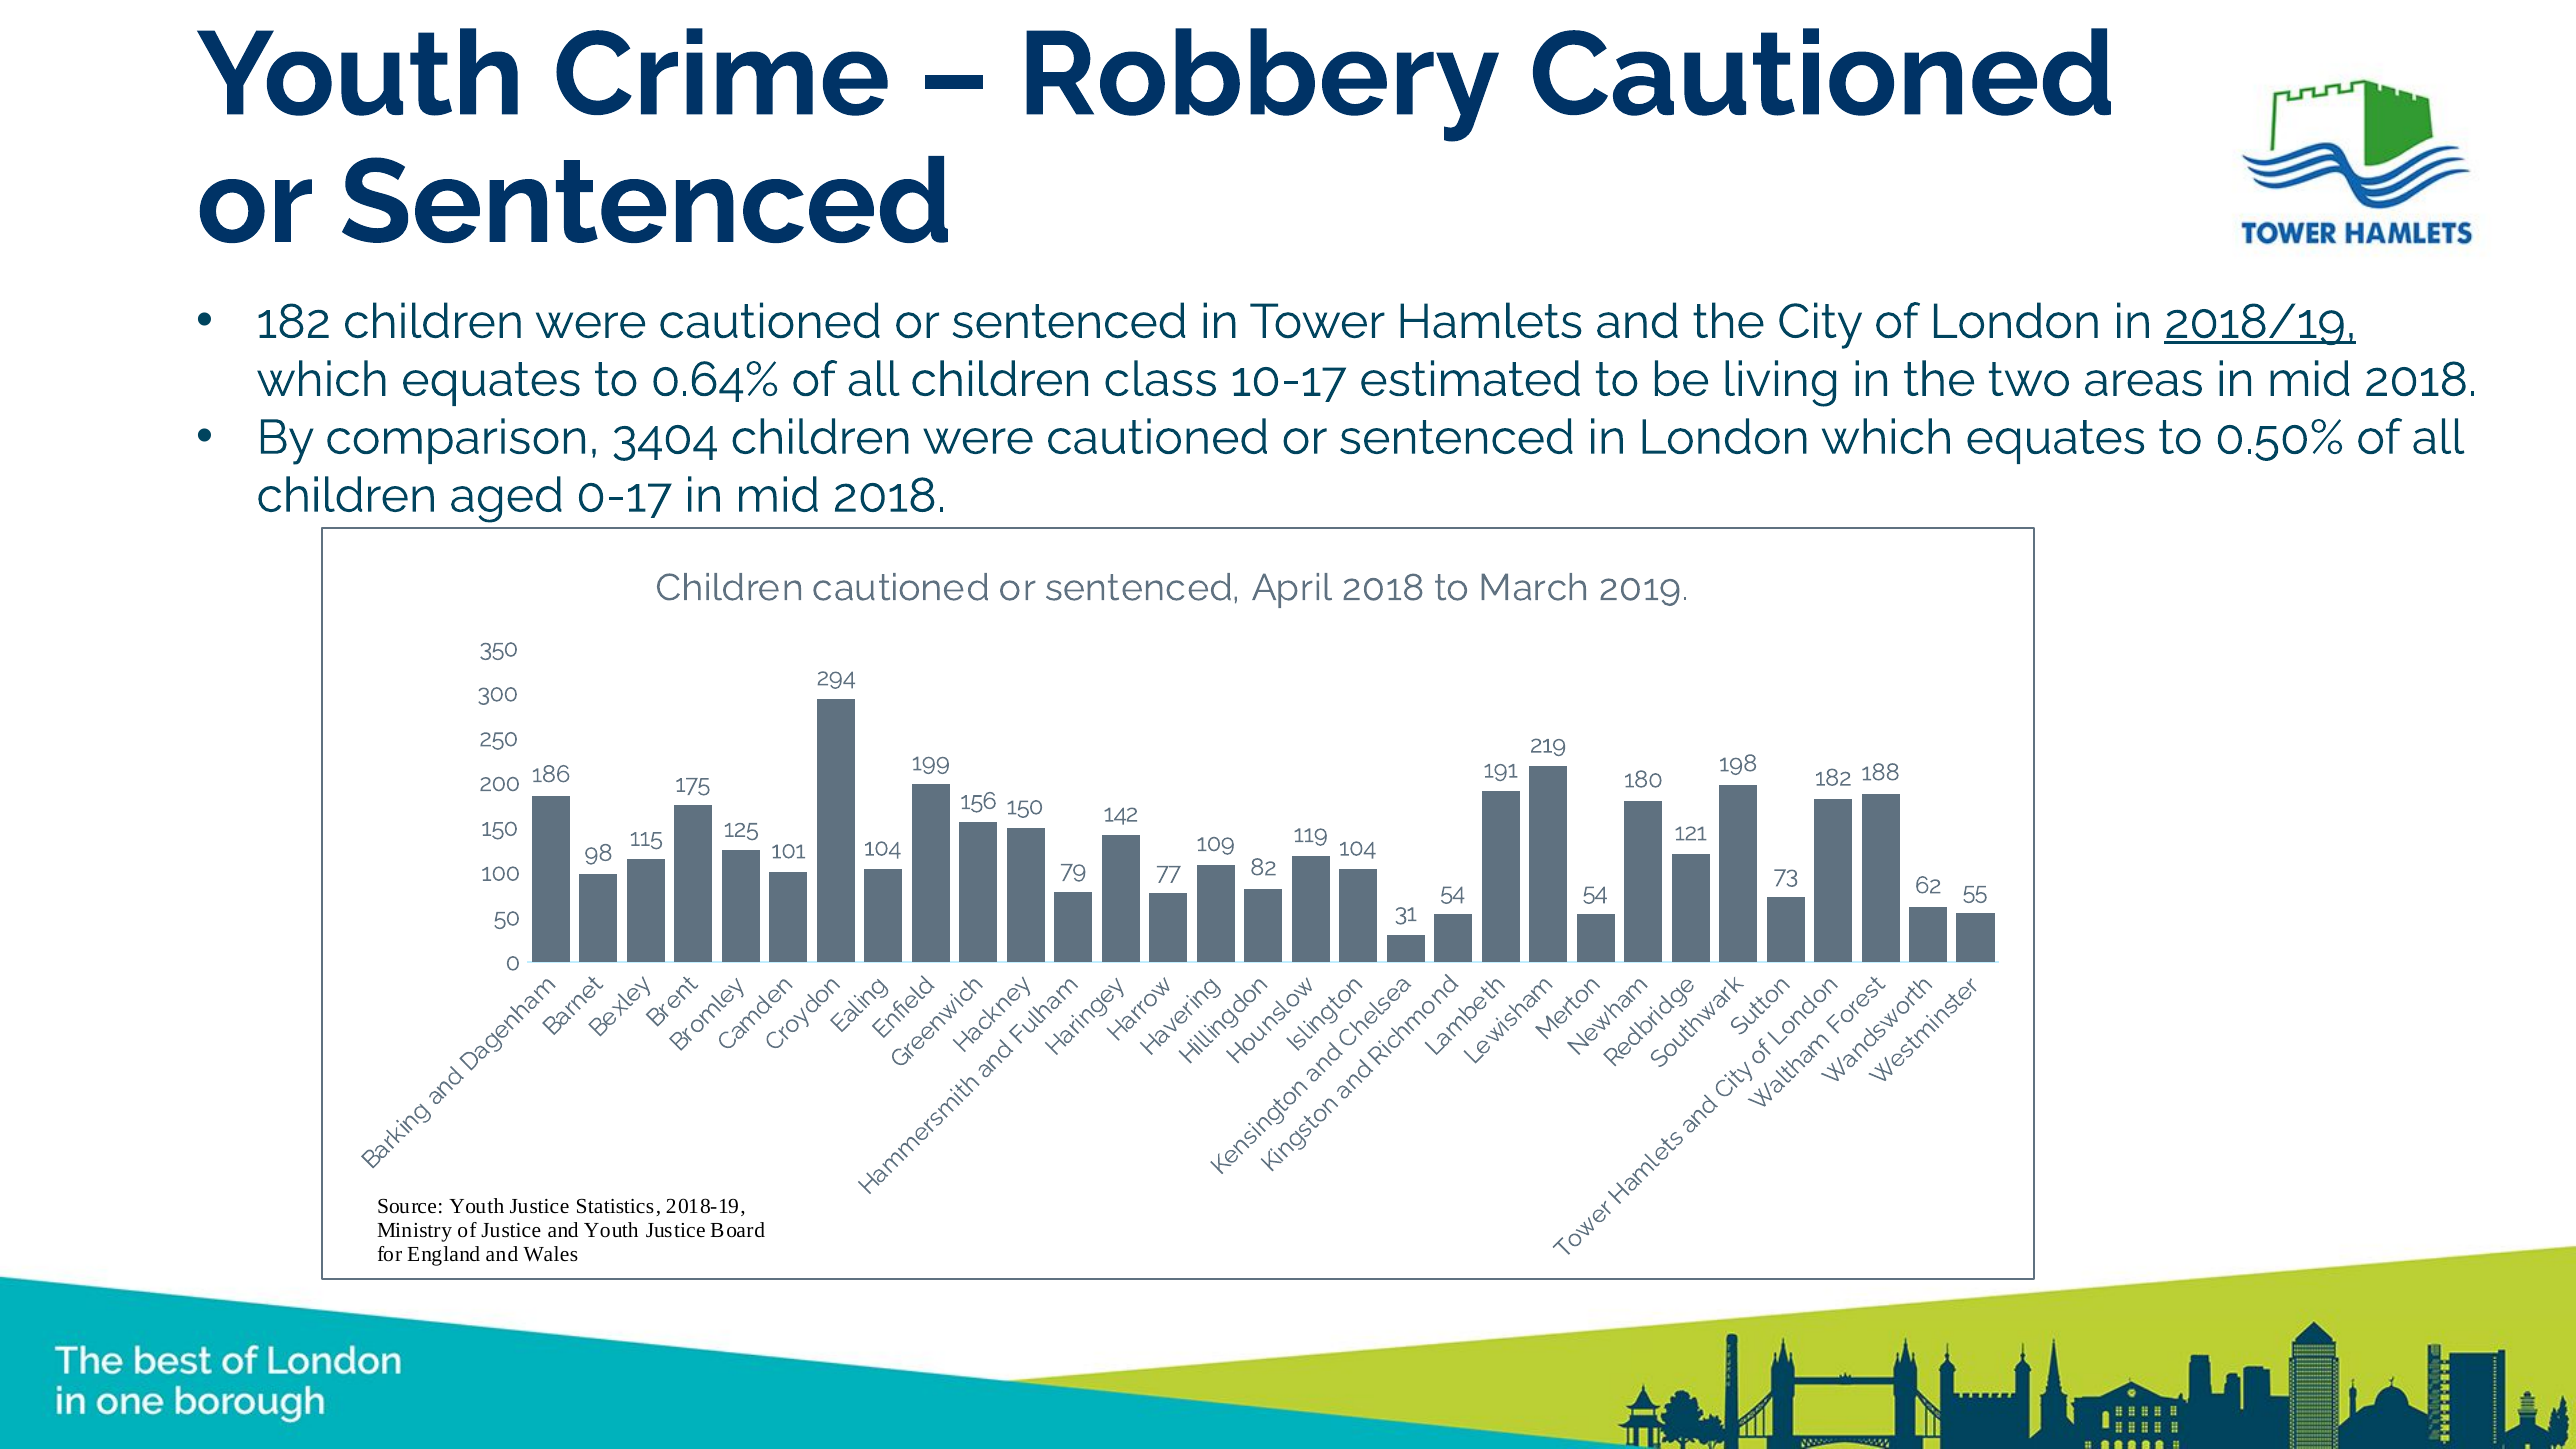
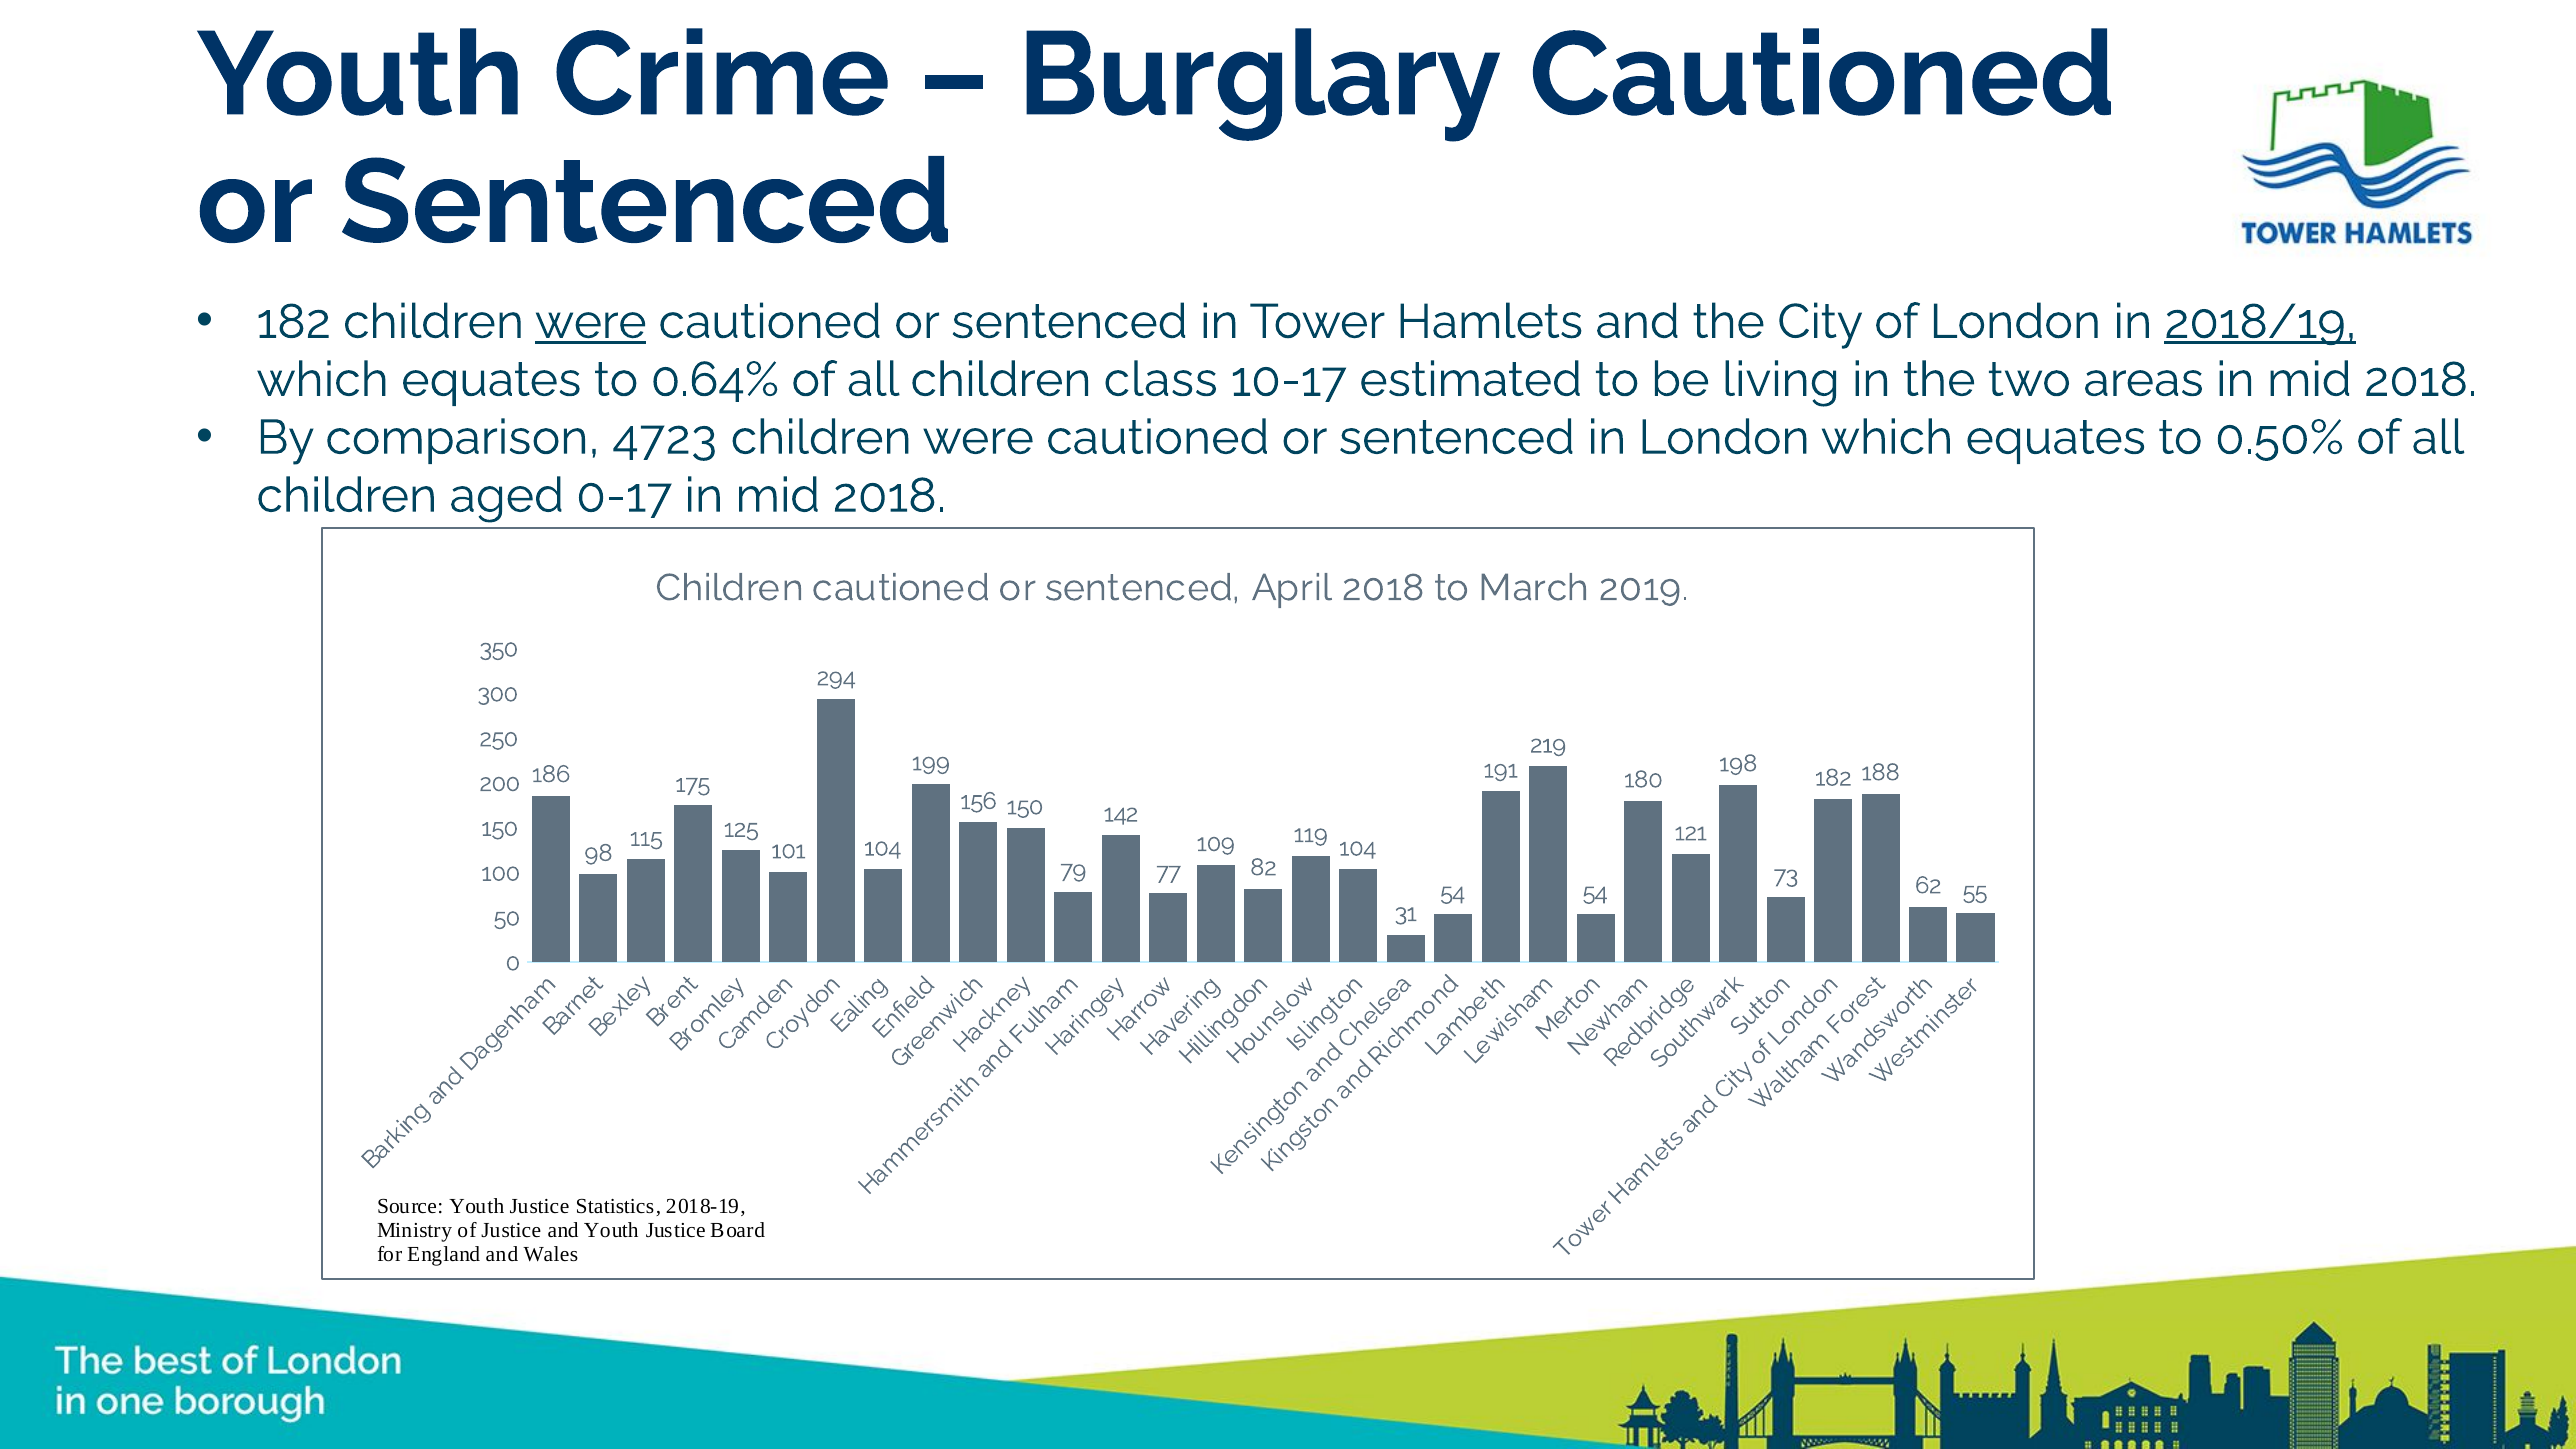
Robbery: Robbery -> Burglary
were at (591, 322) underline: none -> present
3404: 3404 -> 4723
